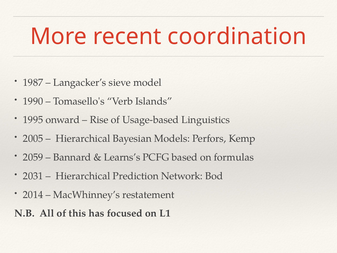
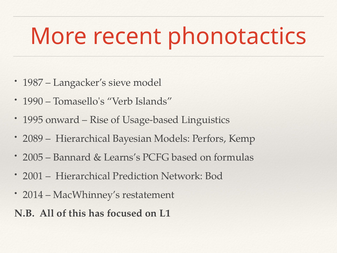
coordination: coordination -> phonotactics
2005: 2005 -> 2089
2059: 2059 -> 2005
2031: 2031 -> 2001
